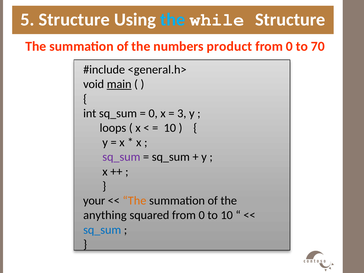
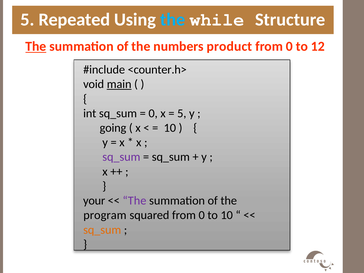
5 Structure: Structure -> Repeated
The at (36, 46) underline: none -> present
70: 70 -> 12
<general.h>: <general.h> -> <counter.h>
3 at (182, 113): 3 -> 5
loops: loops -> going
The at (134, 201) colour: orange -> purple
anything: anything -> program
sq_sum at (102, 230) colour: blue -> orange
